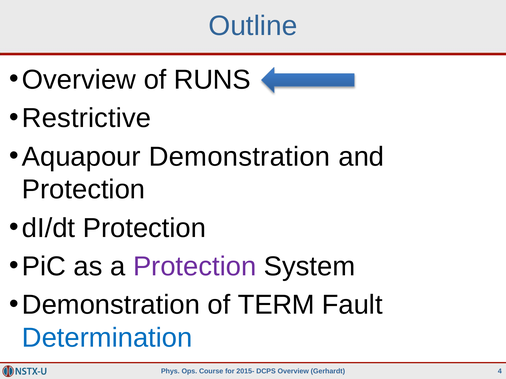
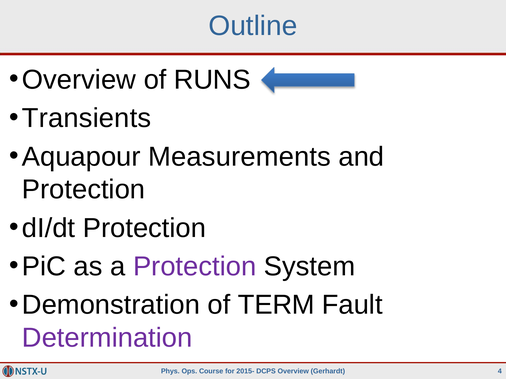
Restrictive: Restrictive -> Transients
Aquapour Demonstration: Demonstration -> Measurements
Determination colour: blue -> purple
